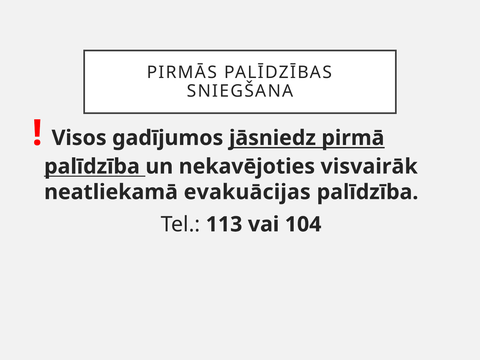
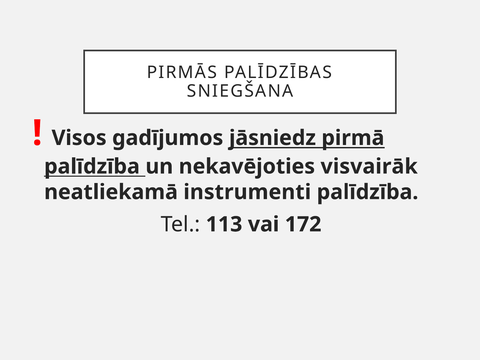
evakuācijas: evakuācijas -> instrumenti
104: 104 -> 172
